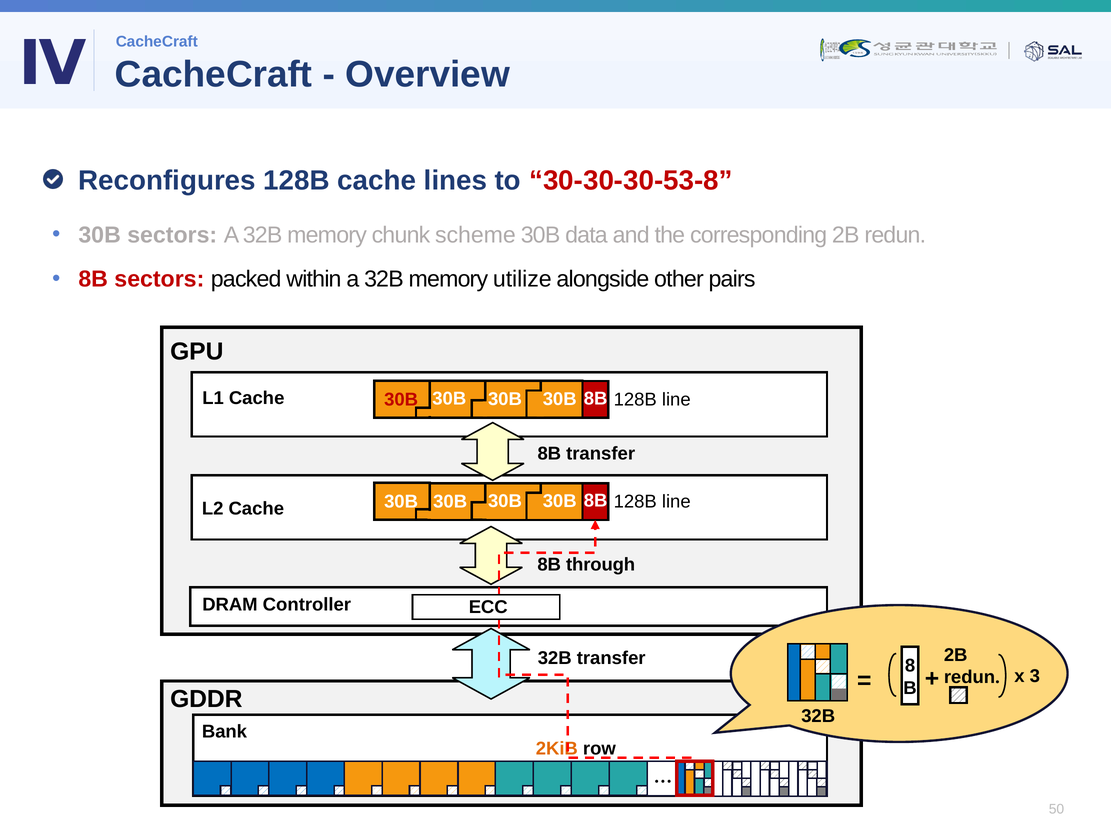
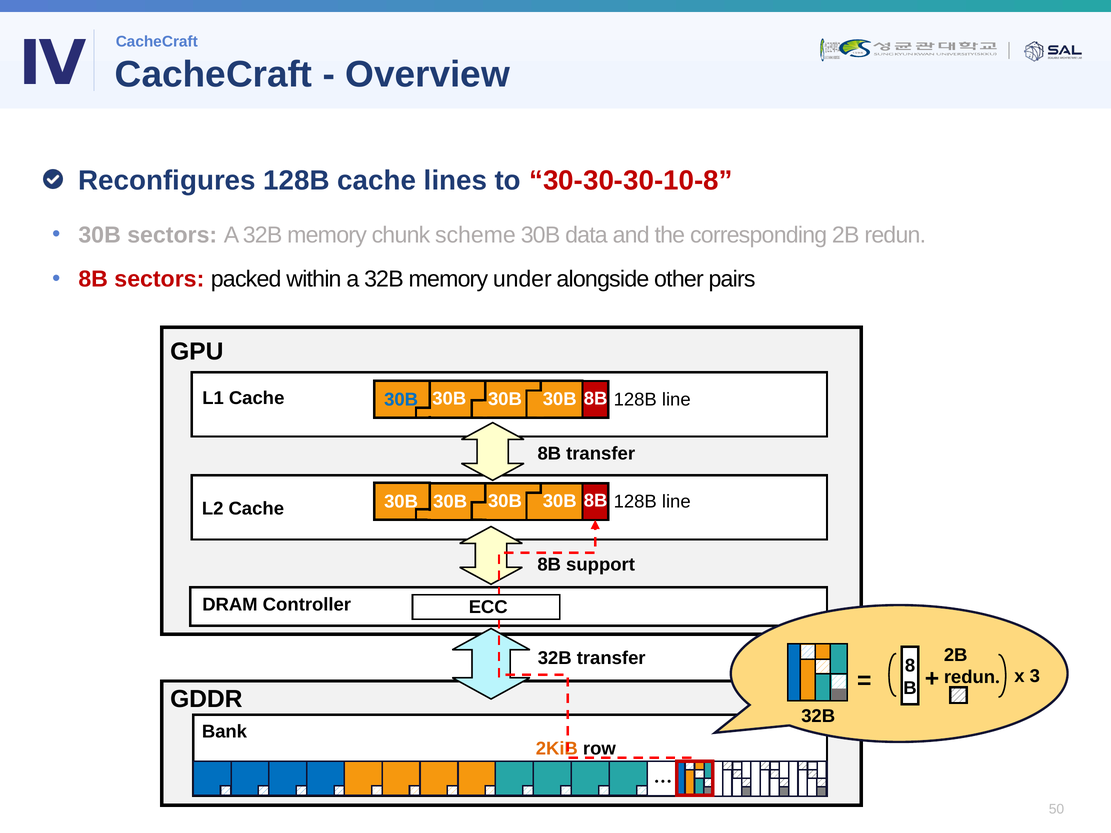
30-30-30-53-8: 30-30-30-53-8 -> 30-30-30-10-8
utilize: utilize -> under
30B at (401, 400) colour: red -> blue
through: through -> support
